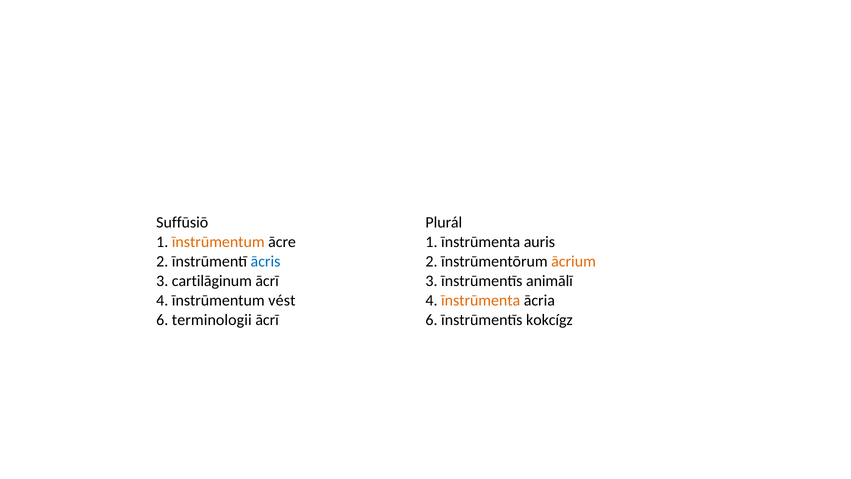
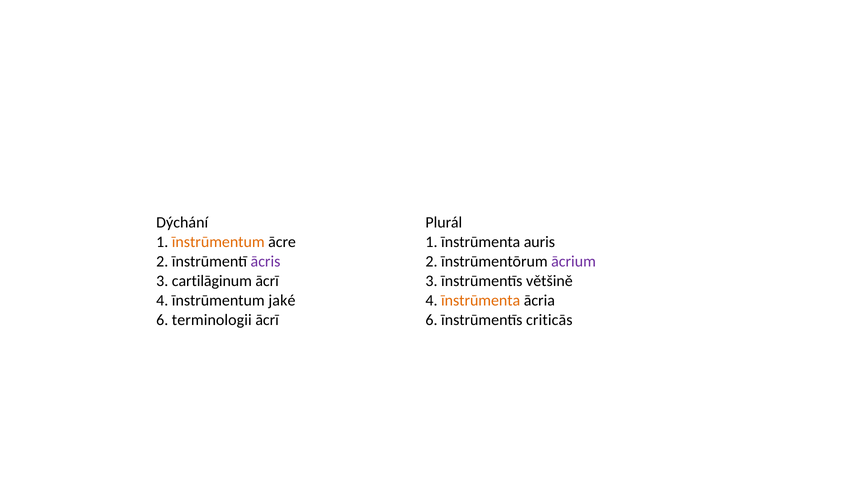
Suffūsiō: Suffūsiō -> Dýchání
ācris colour: blue -> purple
ācrium colour: orange -> purple
animālī: animālī -> většině
vést: vést -> jaké
kokcígz: kokcígz -> criticās
